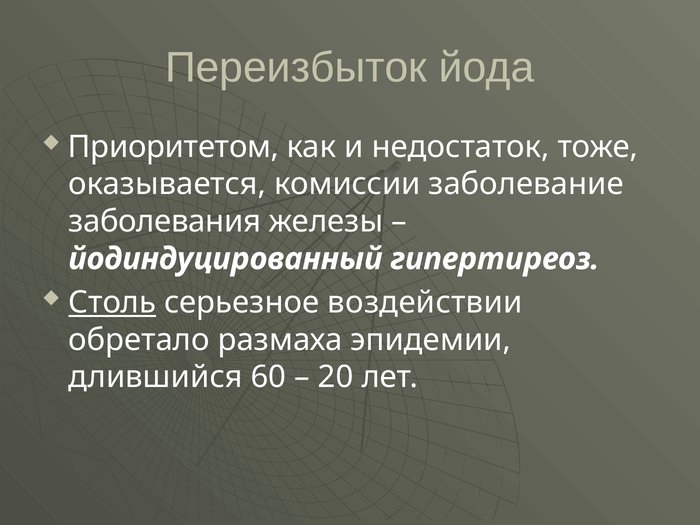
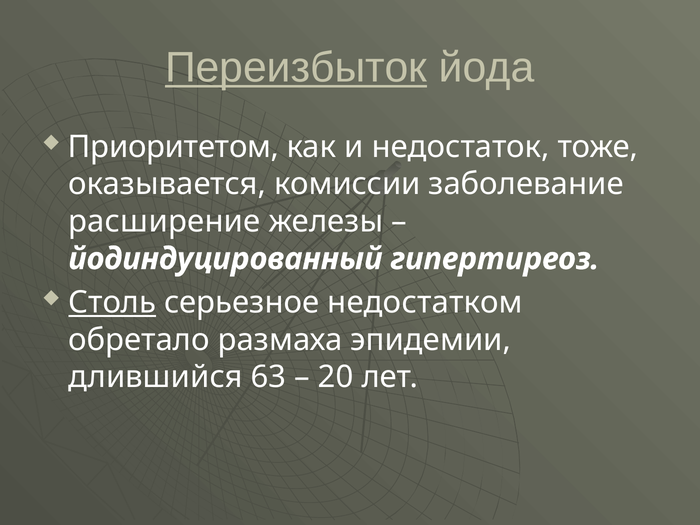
Переизбыток underline: none -> present
заболевания: заболевания -> расширение
воздействии: воздействии -> недостатком
60: 60 -> 63
